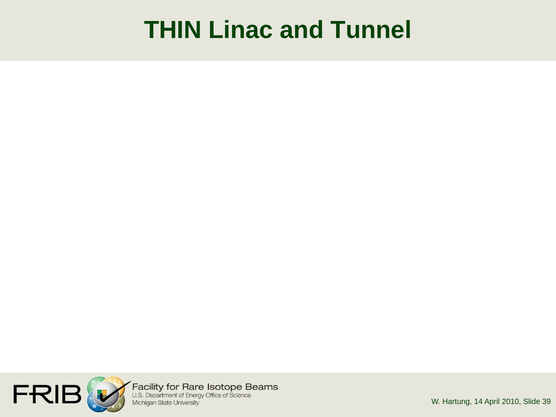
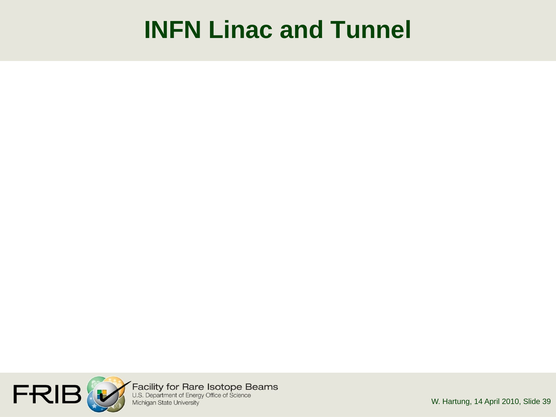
THIN: THIN -> INFN
